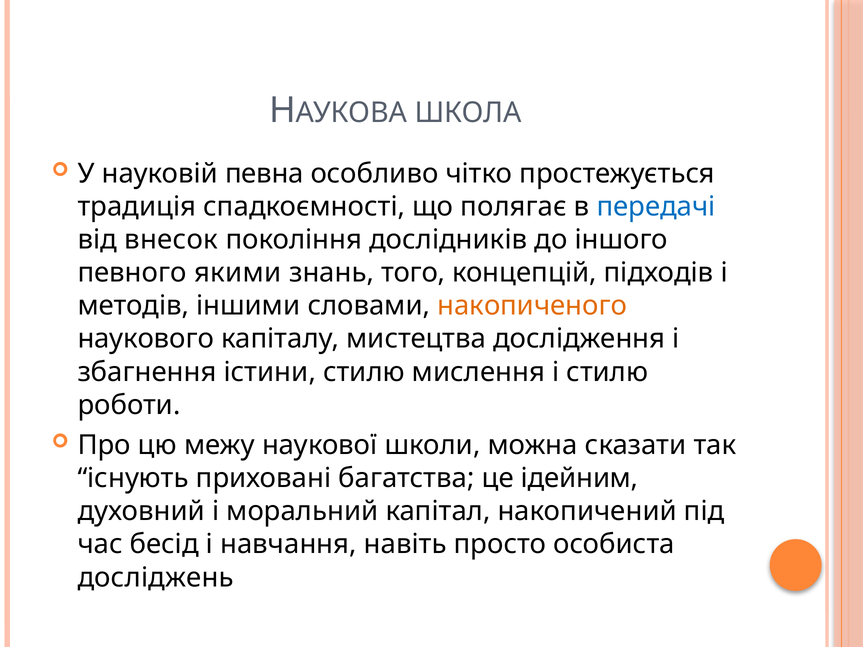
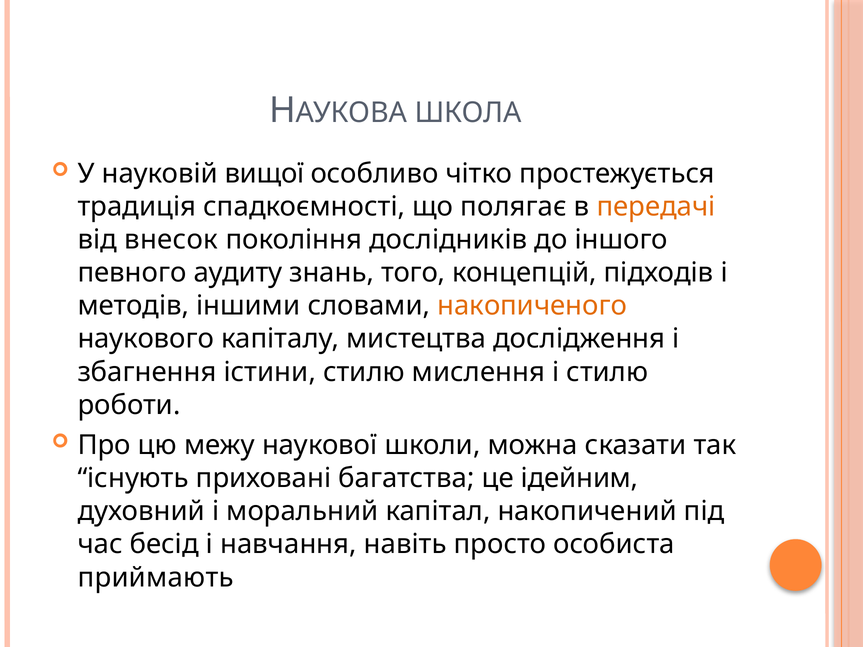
певна: певна -> вищої
передачі colour: blue -> orange
якими: якими -> аудиту
досліджень: досліджень -> приймають
